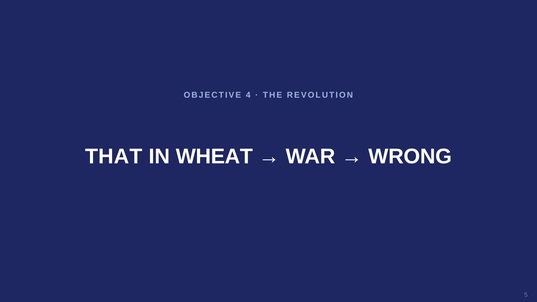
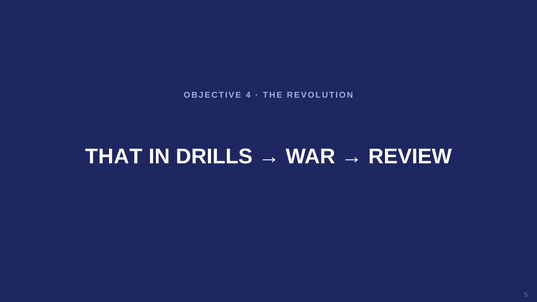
WHEAT: WHEAT -> DRILLS
WRONG: WRONG -> REVIEW
